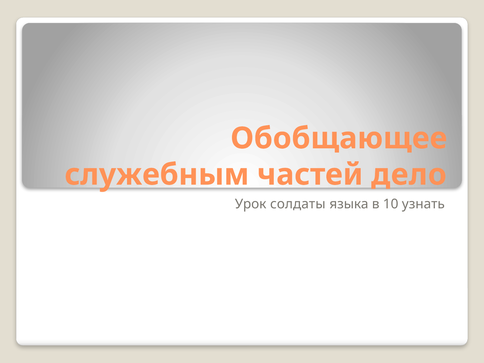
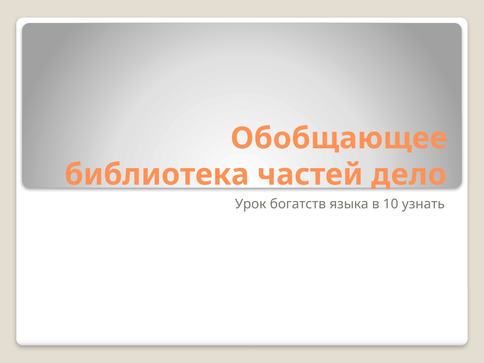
служебным: служебным -> библиотека
солдаты: солдаты -> богатств
